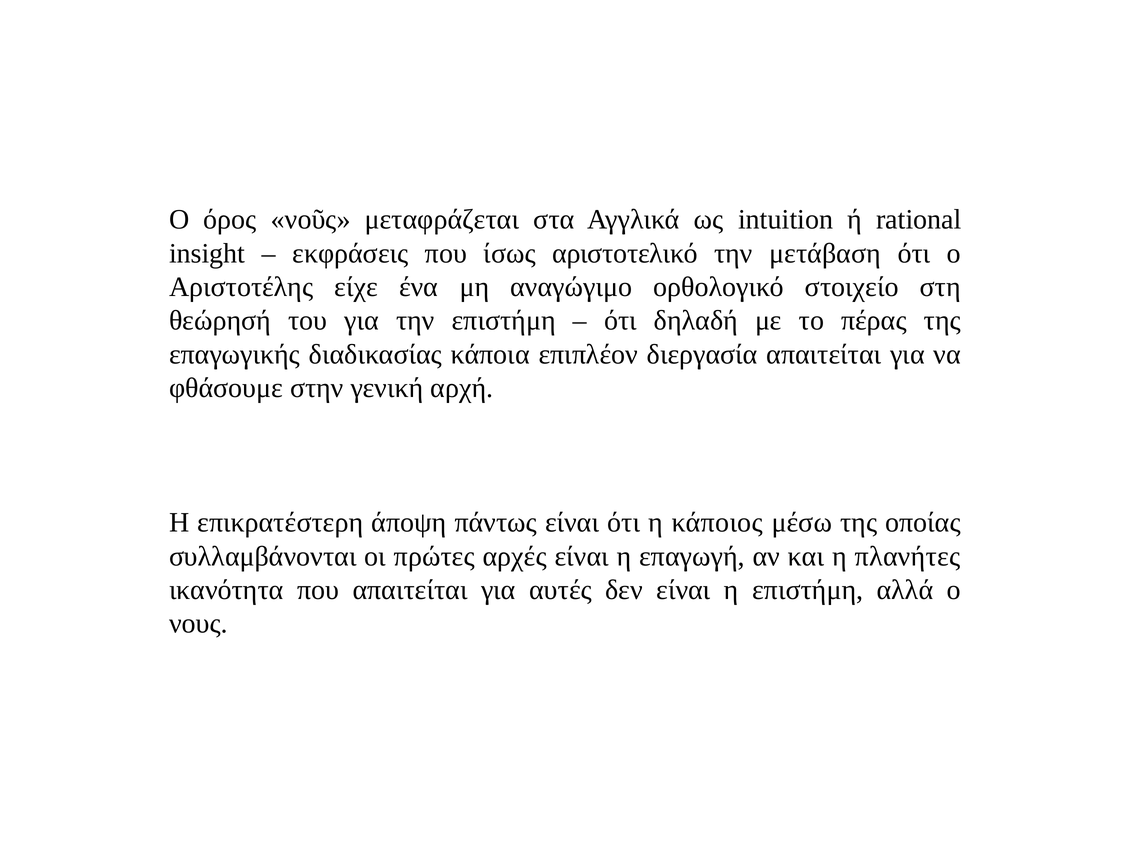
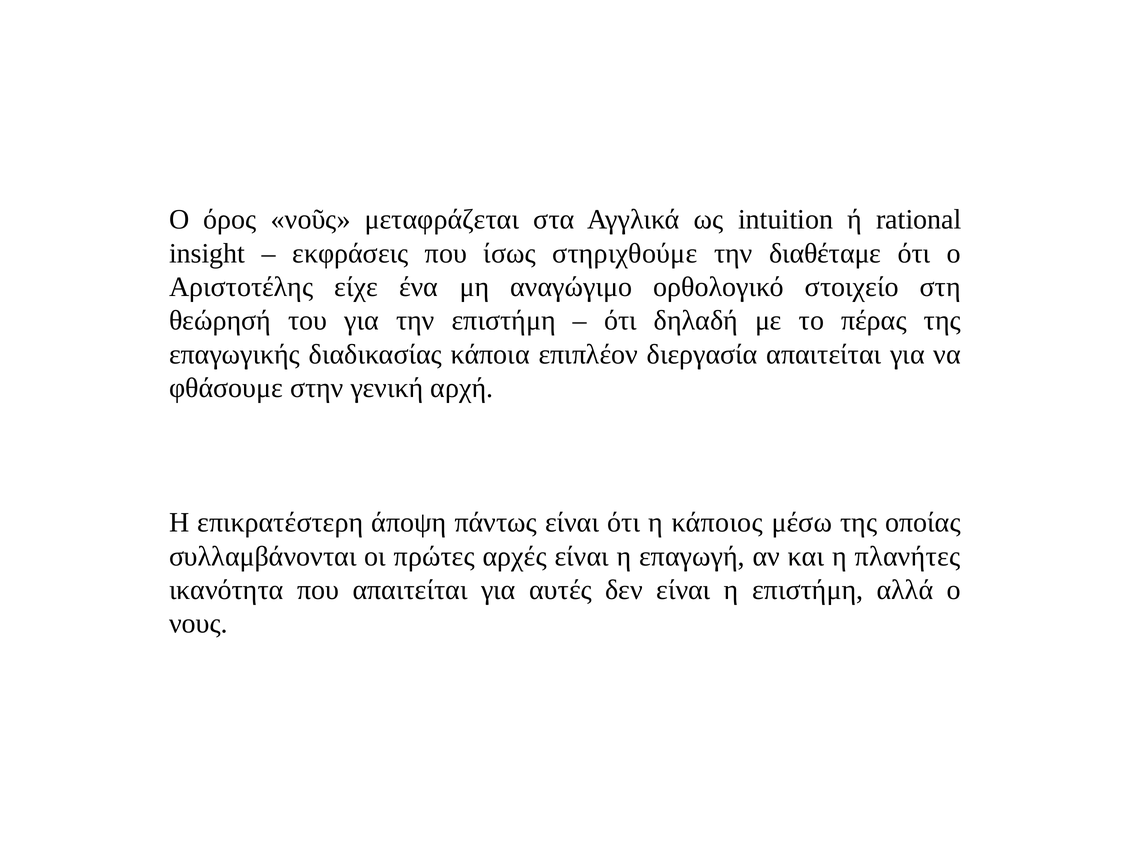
αριστοτελικό: αριστοτελικό -> στηριχθούμε
μετάβαση: μετάβαση -> διαθέταμε
